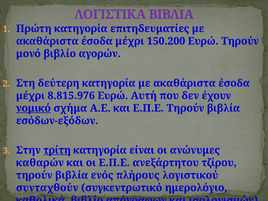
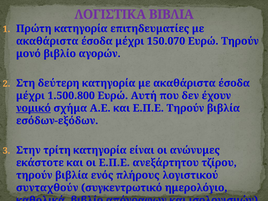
150.200: 150.200 -> 150.070
8.815.976: 8.815.976 -> 1.500.800
τρίτη underline: present -> none
καθαρών: καθαρών -> εκάστοτε
